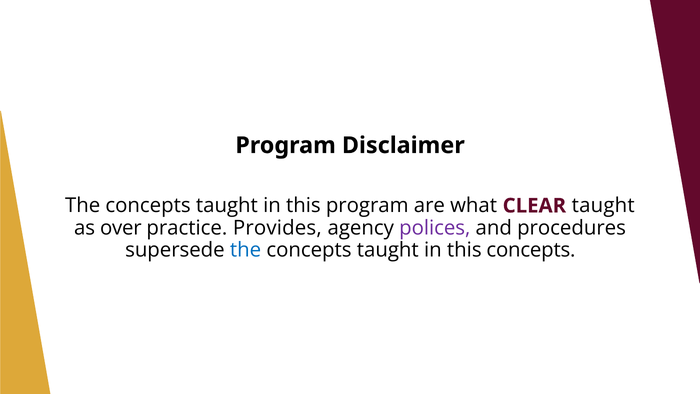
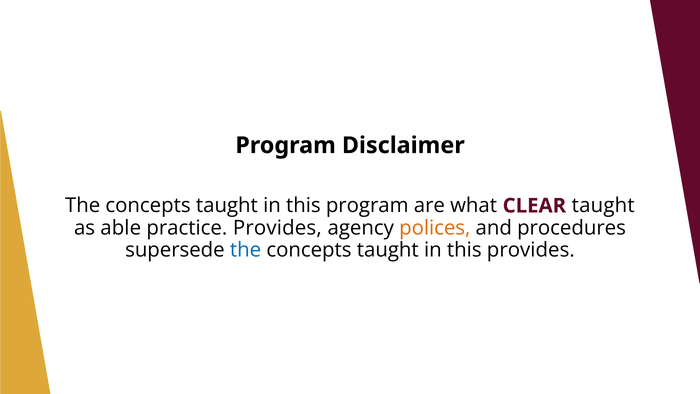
over: over -> able
polices colour: purple -> orange
this concepts: concepts -> provides
